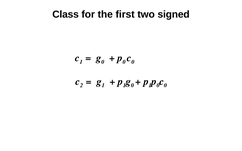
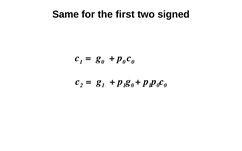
Class: Class -> Same
